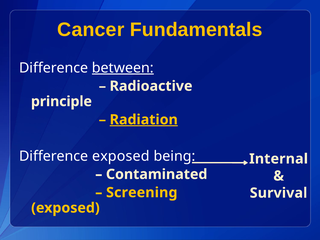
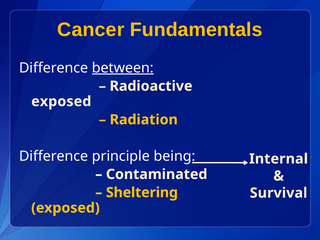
principle at (61, 101): principle -> exposed
Radiation underline: present -> none
Difference exposed: exposed -> principle
Screening: Screening -> Sheltering
